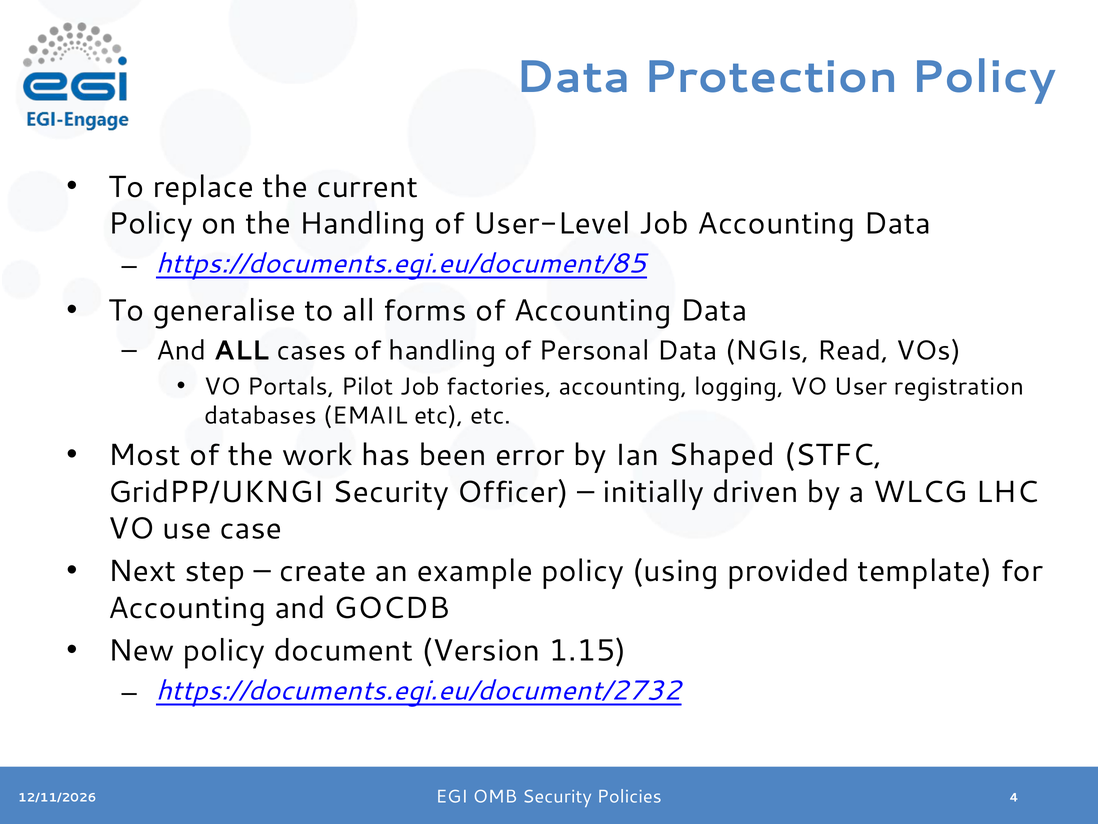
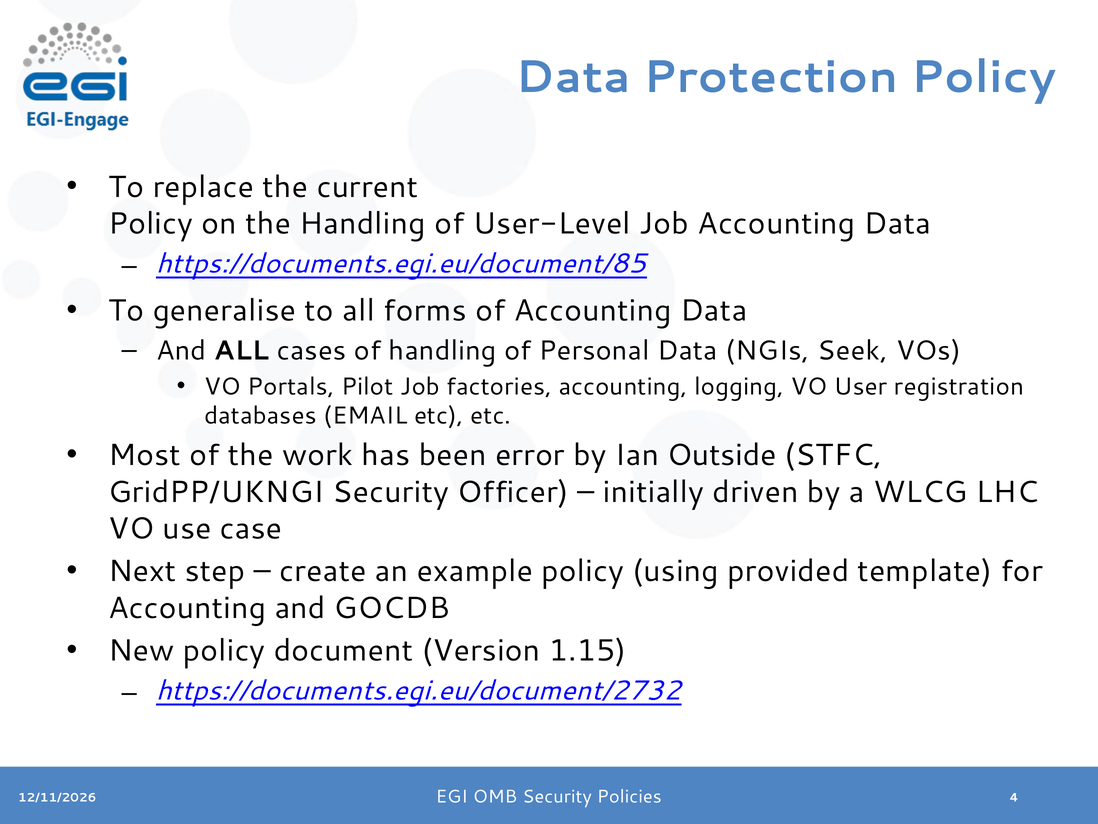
Read: Read -> Seek
Shaped: Shaped -> Outside
